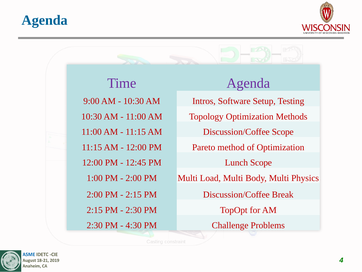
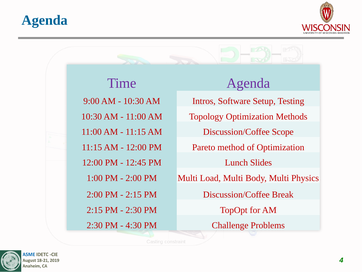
Lunch Scope: Scope -> Slides
